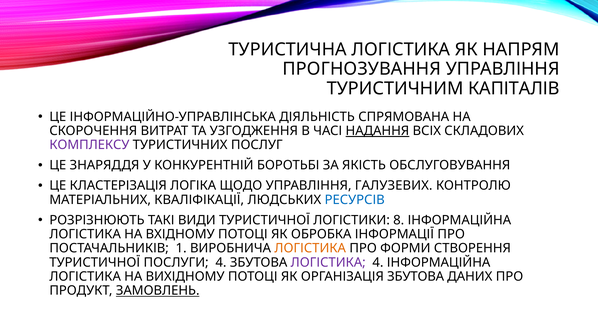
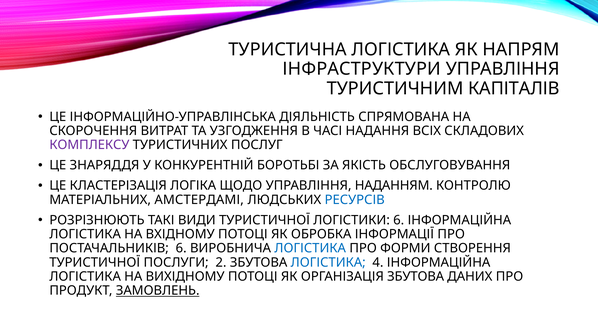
ПРОГНОЗУВАННЯ: ПРОГНОЗУВАННЯ -> ІНФРАСТРУКТУРИ
НАДАННЯ underline: present -> none
ГАЛУЗЕВИХ: ГАЛУЗЕВИХ -> НАДАННЯМ
КВАЛІФІКАЦІЇ: КВАЛІФІКАЦІЇ -> АМСТЕРДАМІ
ЛОГІСТИКИ 8: 8 -> 6
ПОСТАЧАЛЬНИКІВ 1: 1 -> 6
ЛОГІСТИКА at (310, 249) colour: orange -> blue
ПОСЛУГИ 4: 4 -> 2
ЛОГІСТИКА at (328, 263) colour: purple -> blue
